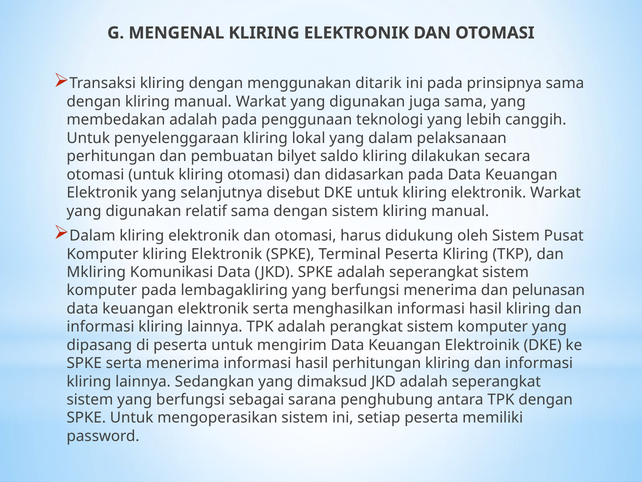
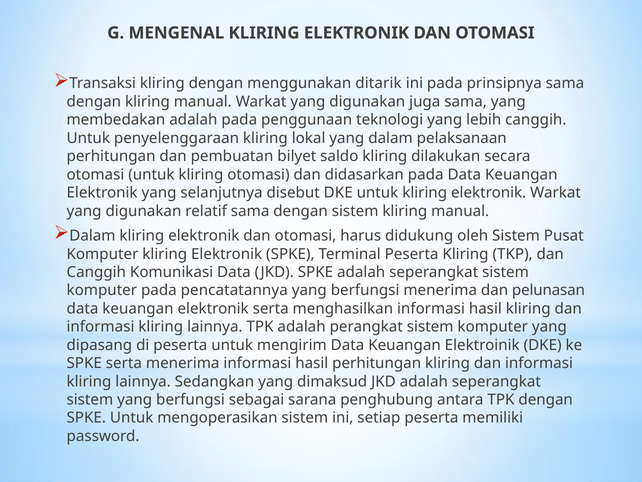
Mkliring at (96, 272): Mkliring -> Canggih
lembagakliring: lembagakliring -> pencatatannya
